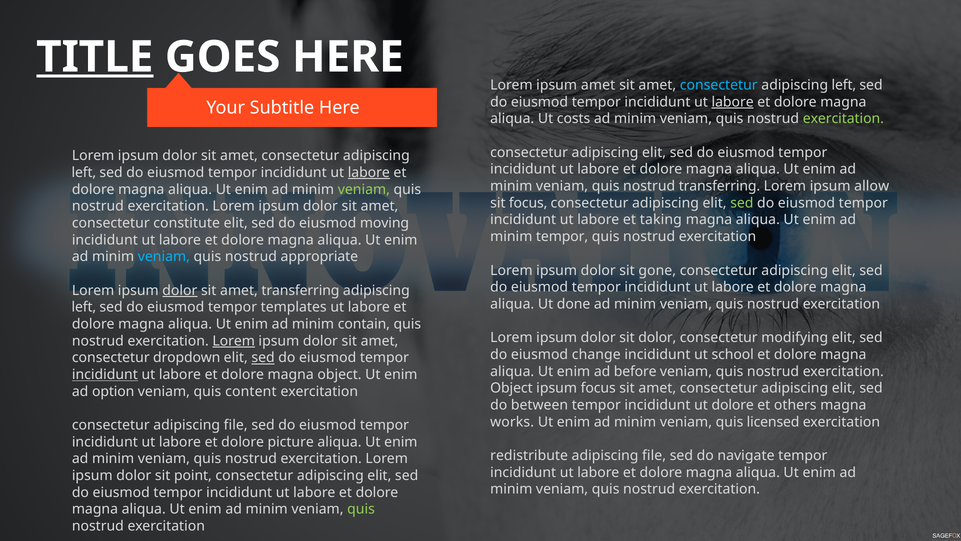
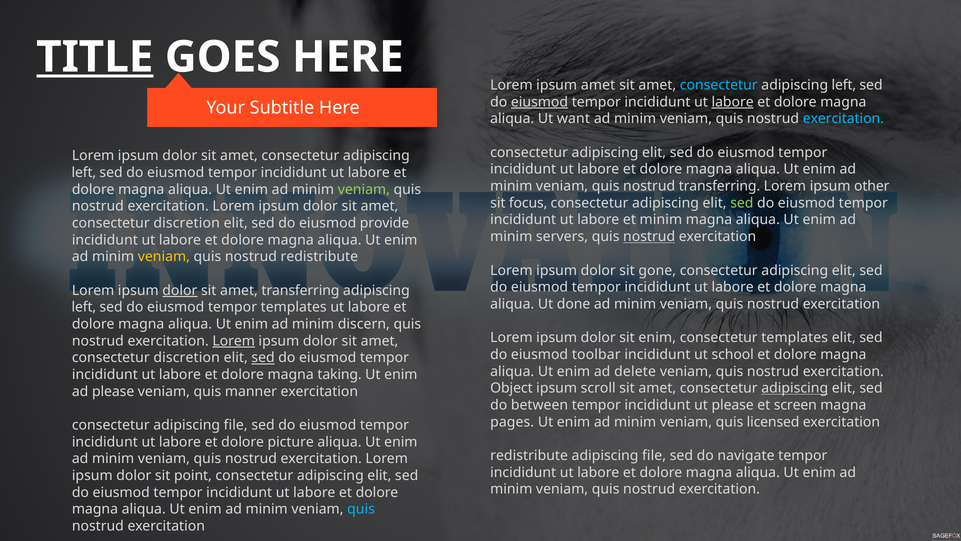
eiusmod at (540, 102) underline: none -> present
costs: costs -> want
exercitation at (843, 119) colour: light green -> light blue
labore at (369, 172) underline: present -> none
allow: allow -> other
et taking: taking -> minim
constitute at (187, 223): constitute -> discretion
moving: moving -> provide
minim tempor: tempor -> servers
nostrud at (649, 237) underline: none -> present
veniam at (164, 257) colour: light blue -> yellow
nostrud appropriate: appropriate -> redistribute
contain: contain -> discern
sit dolor: dolor -> enim
consectetur modifying: modifying -> templates
change: change -> toolbar
dropdown at (187, 358): dropdown -> discretion
before: before -> delete
incididunt at (105, 374) underline: present -> none
magna object: object -> taking
ipsum focus: focus -> scroll
adipiscing at (795, 388) underline: none -> present
ad option: option -> please
content: content -> manner
ut dolore: dolore -> please
others: others -> screen
works: works -> pages
quis at (361, 509) colour: light green -> light blue
